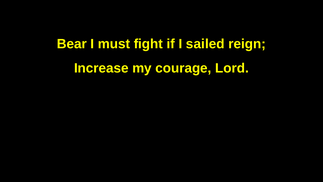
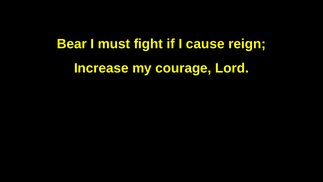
sailed: sailed -> cause
